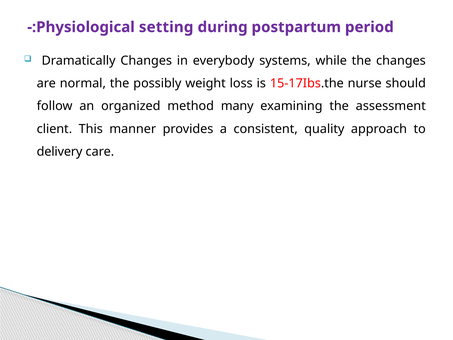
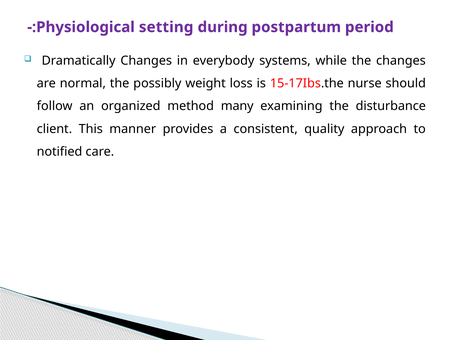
assessment: assessment -> disturbance
delivery: delivery -> notified
